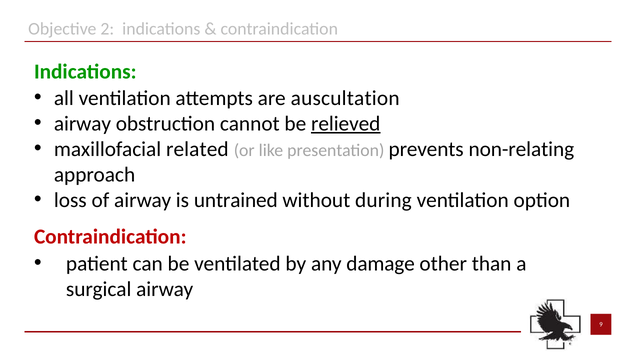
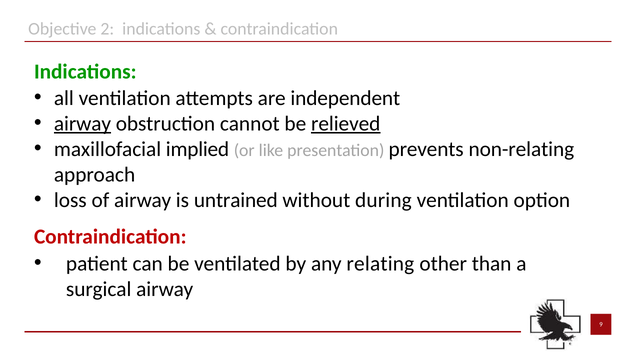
auscultation: auscultation -> independent
airway at (83, 124) underline: none -> present
related: related -> implied
damage: damage -> relating
